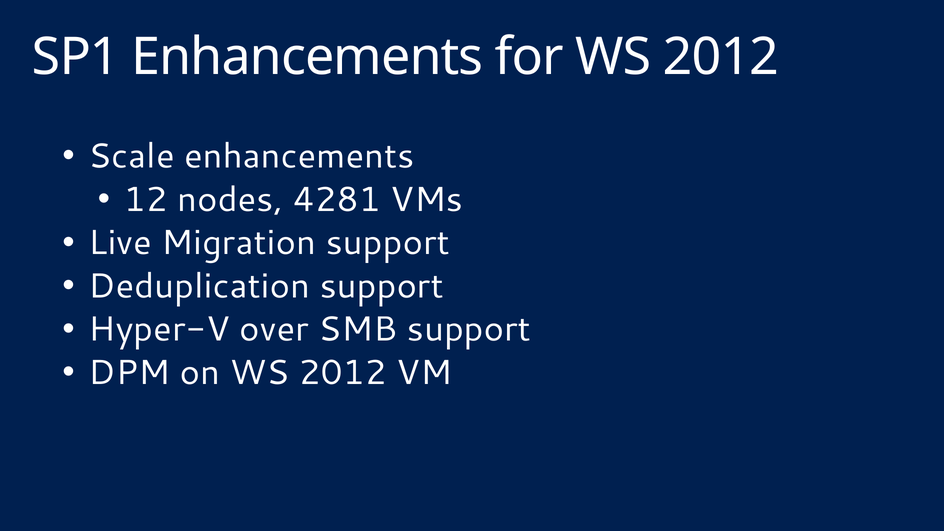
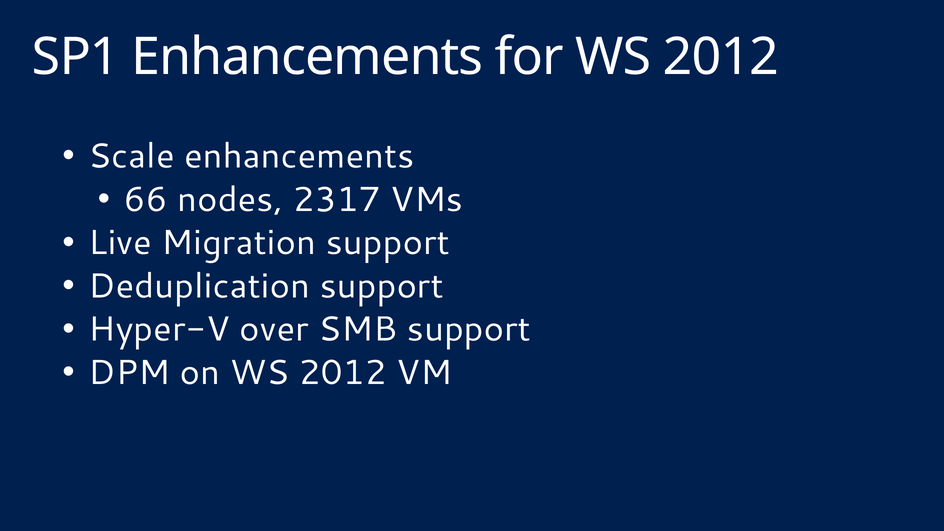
12: 12 -> 66
4281: 4281 -> 2317
